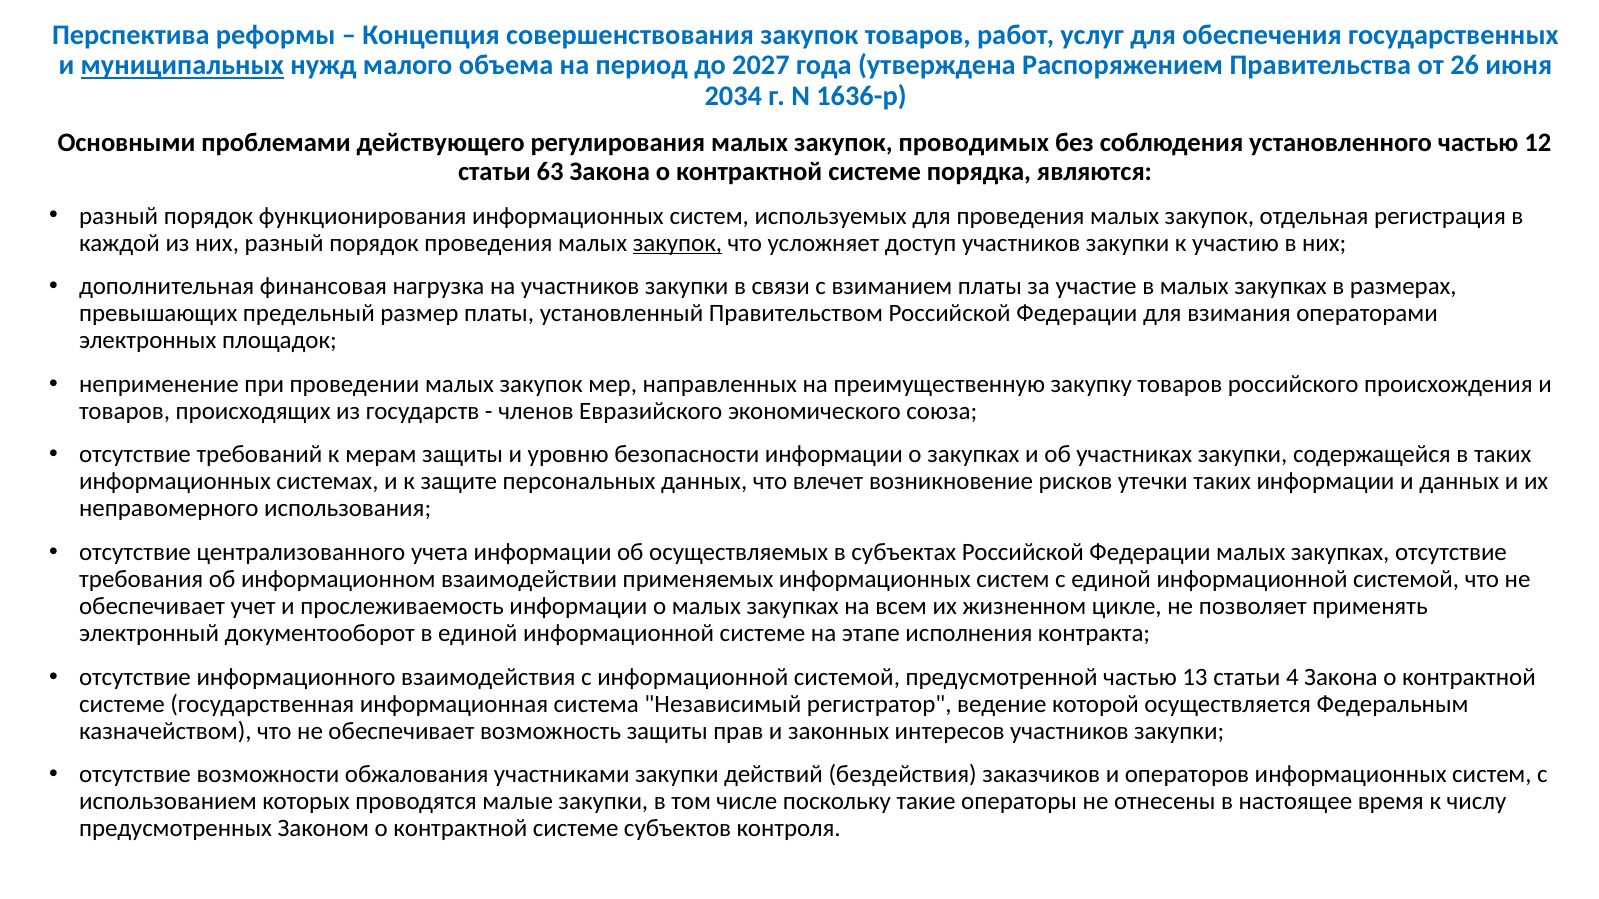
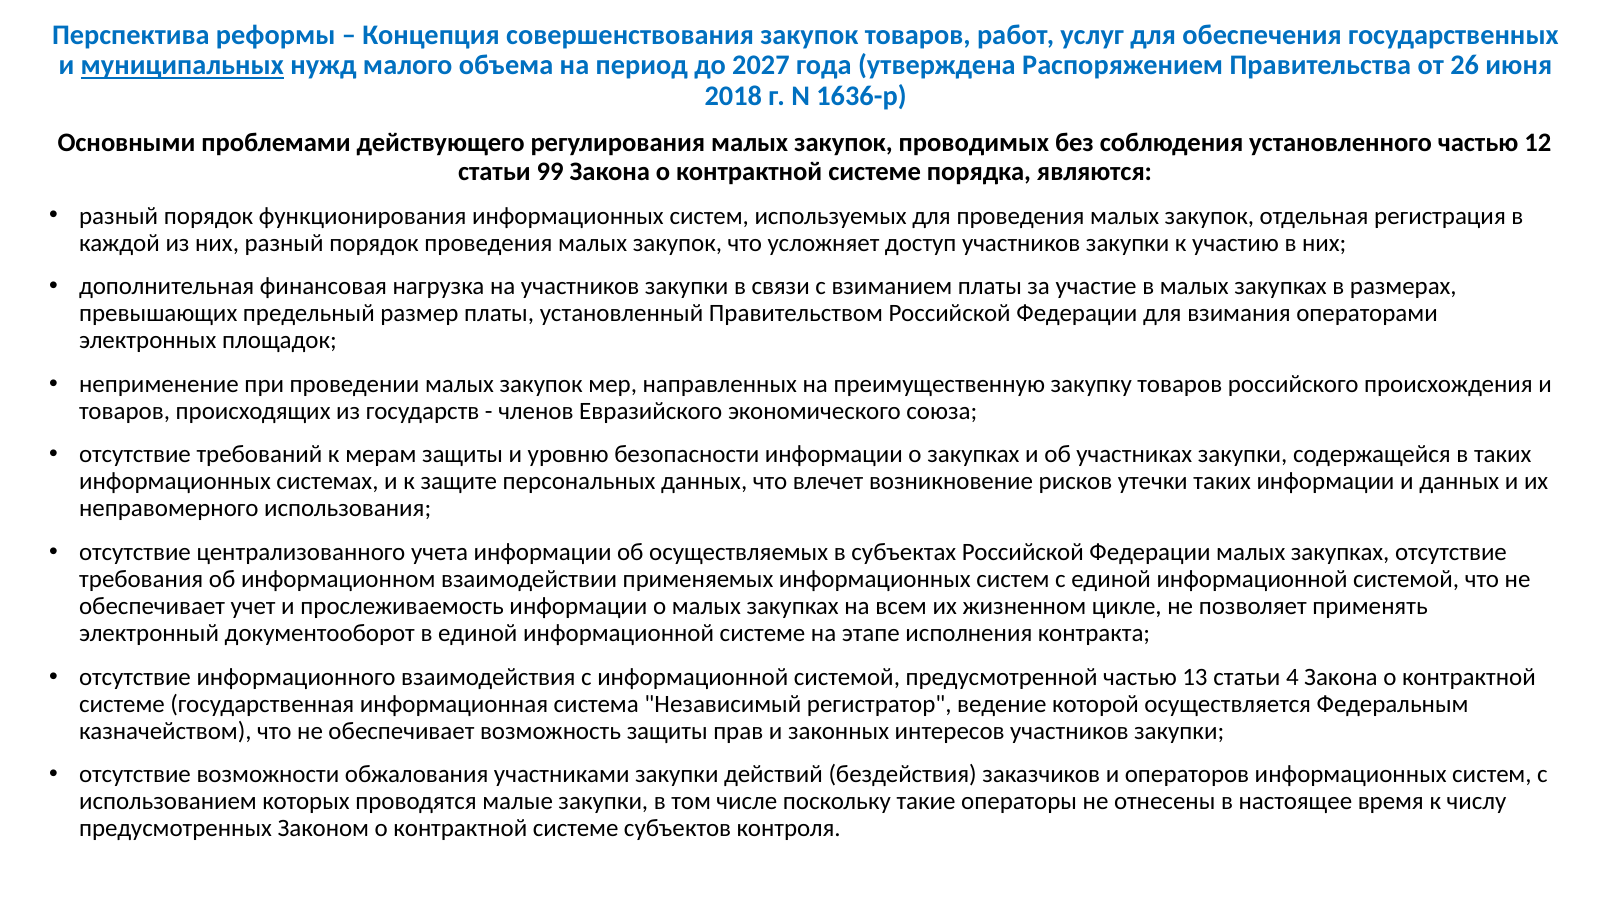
2034: 2034 -> 2018
63: 63 -> 99
закупок at (677, 243) underline: present -> none
